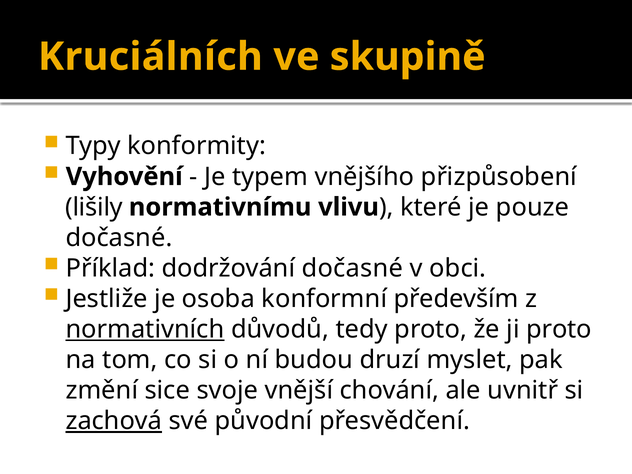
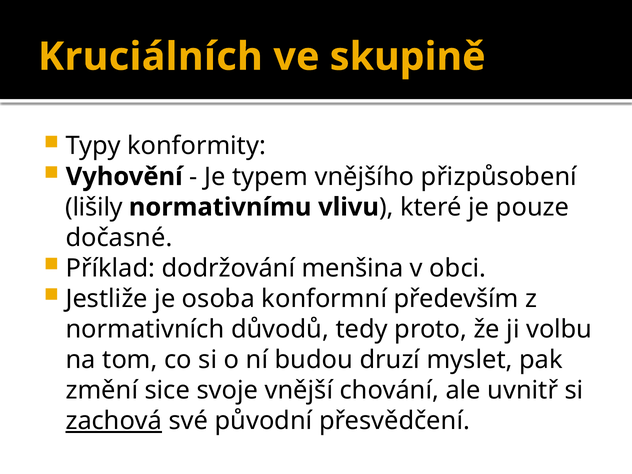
dodržování dočasné: dočasné -> menšina
normativních underline: present -> none
ji proto: proto -> volbu
